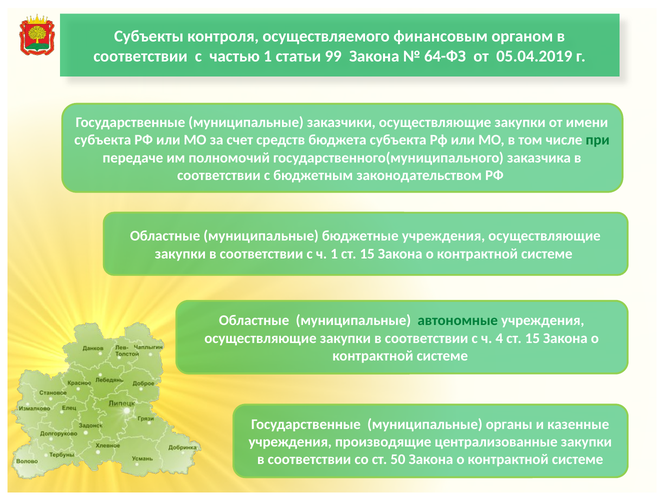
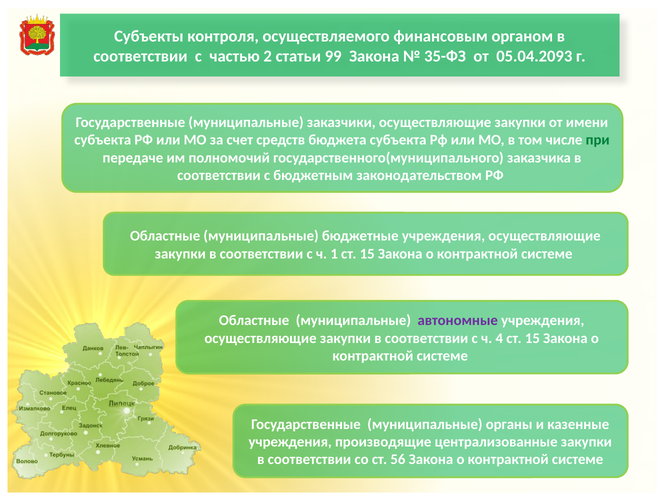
частью 1: 1 -> 2
64-ФЗ: 64-ФЗ -> 35-ФЗ
05.04.2019: 05.04.2019 -> 05.04.2093
автономные colour: green -> purple
50: 50 -> 56
